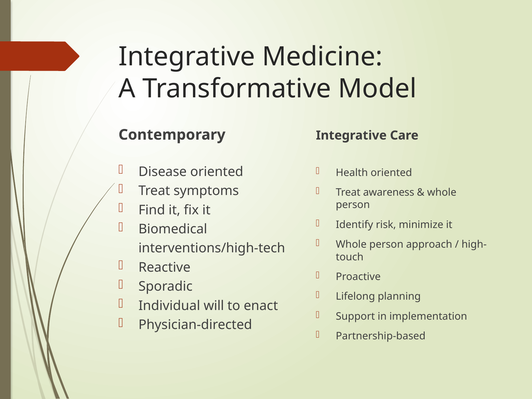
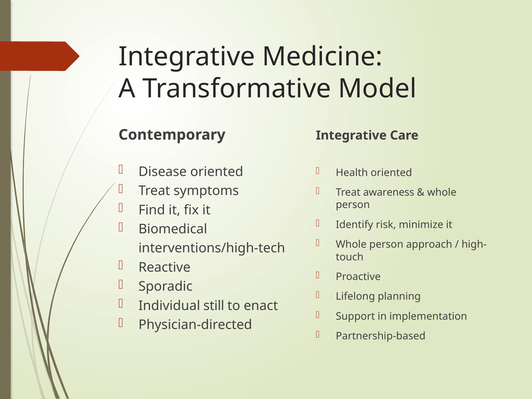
will: will -> still
